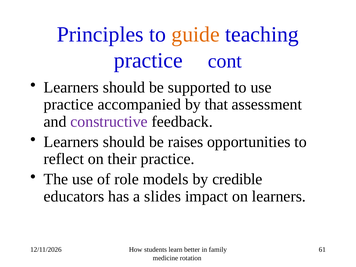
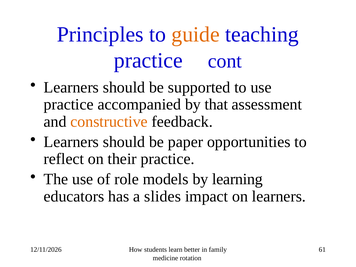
constructive colour: purple -> orange
raises: raises -> paper
credible: credible -> learning
